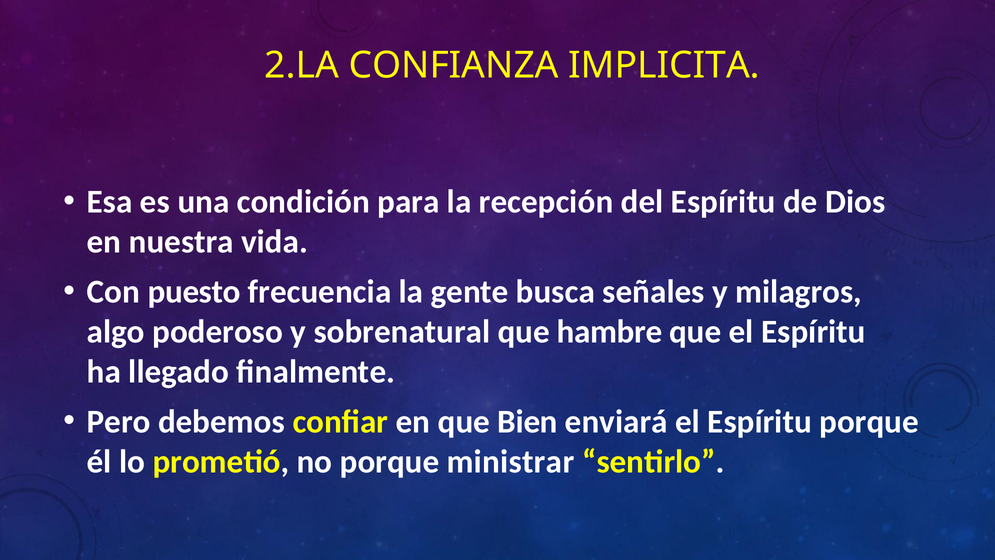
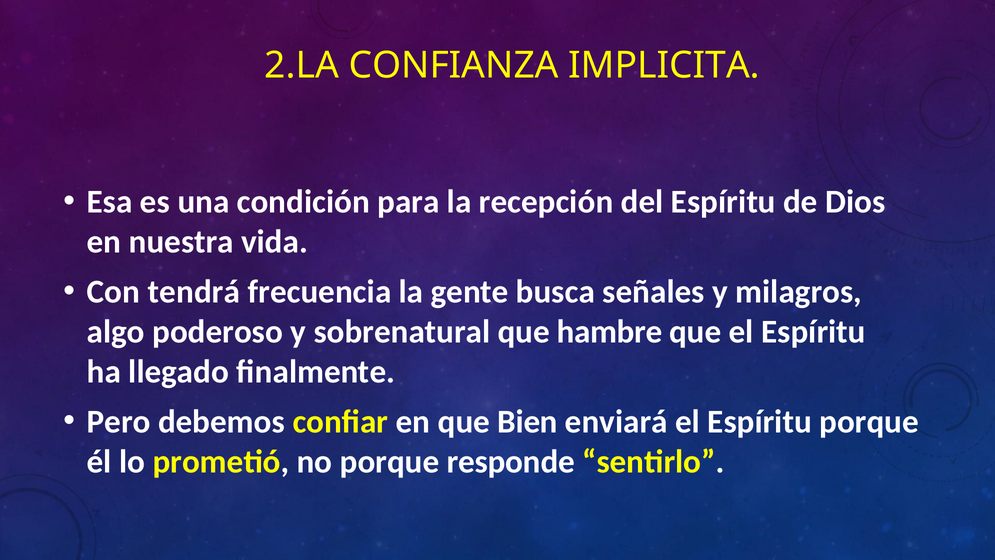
puesto: puesto -> tendrá
ministrar: ministrar -> responde
